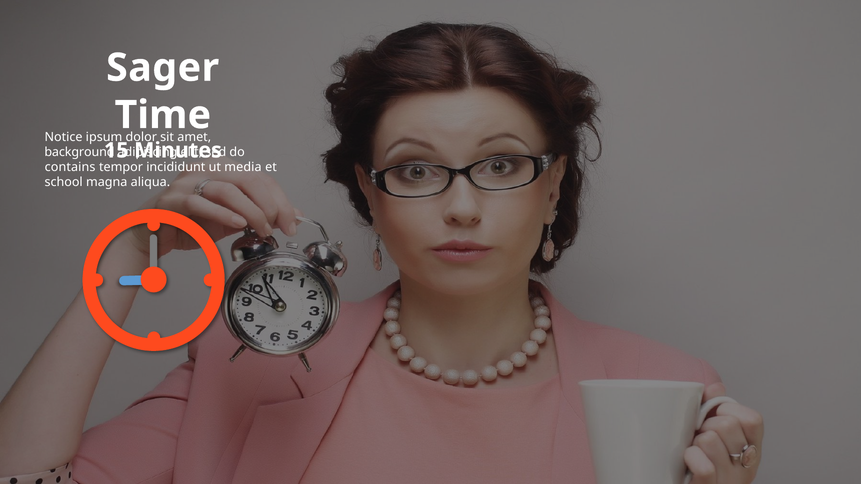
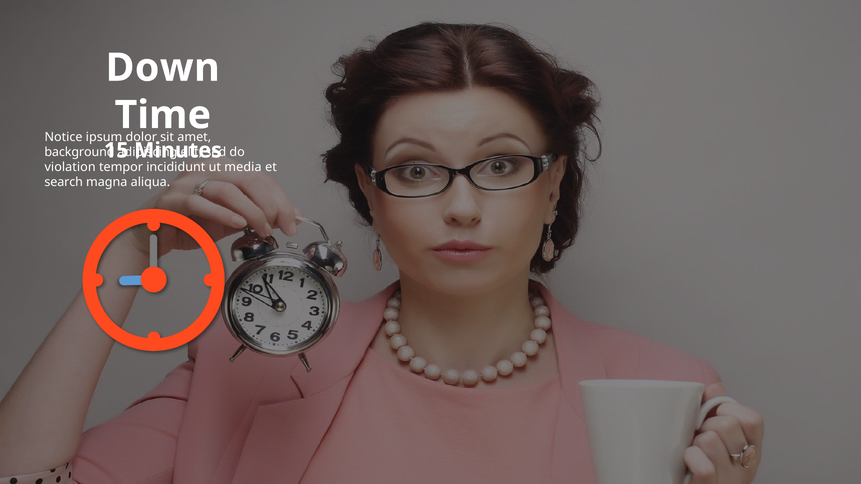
Sager: Sager -> Down
contains: contains -> violation
school: school -> search
